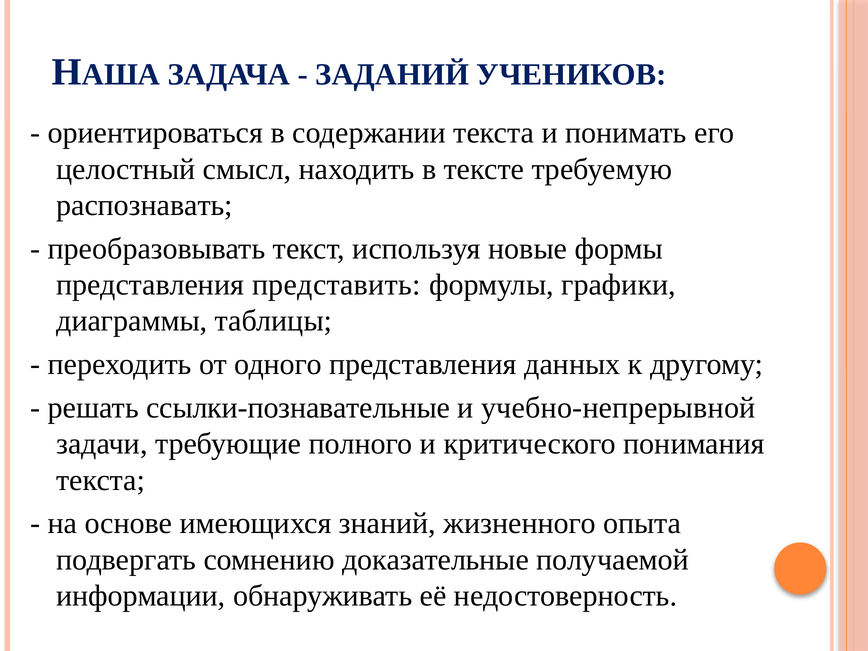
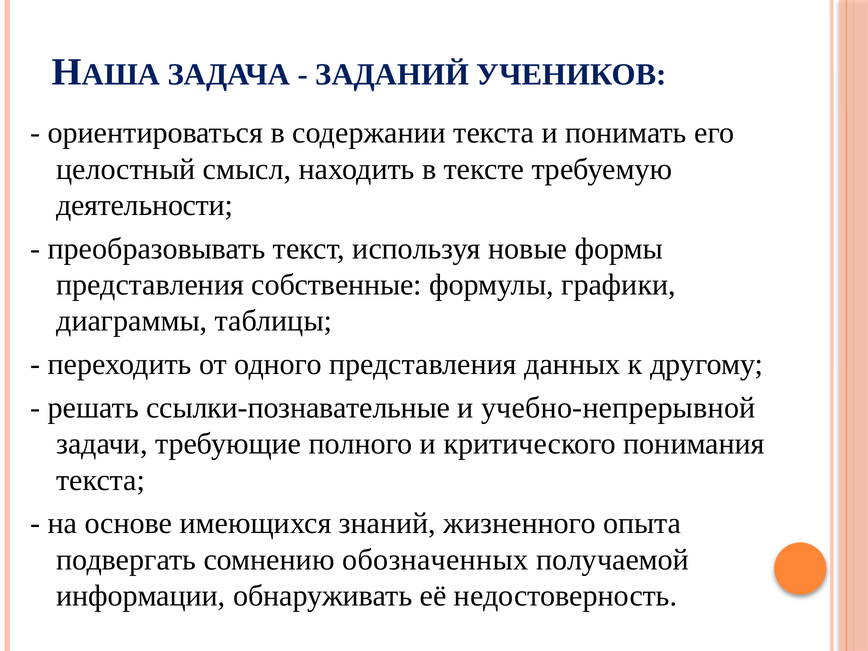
распознавать: распознавать -> деятельности
представить: представить -> собственные
доказательные: доказательные -> обозначенных
